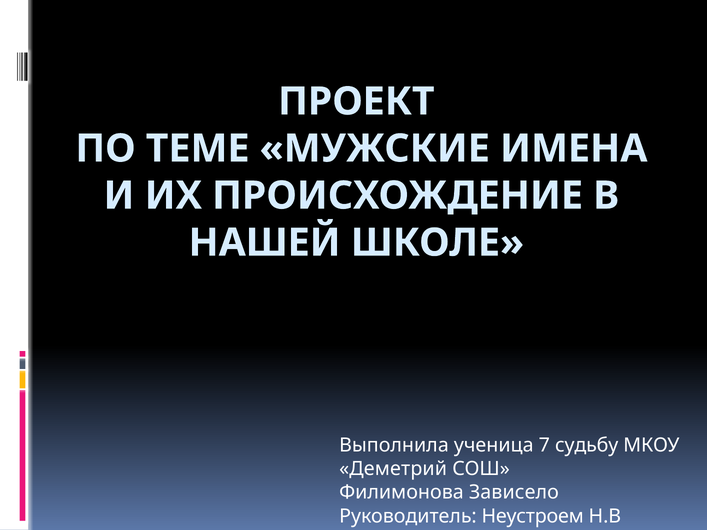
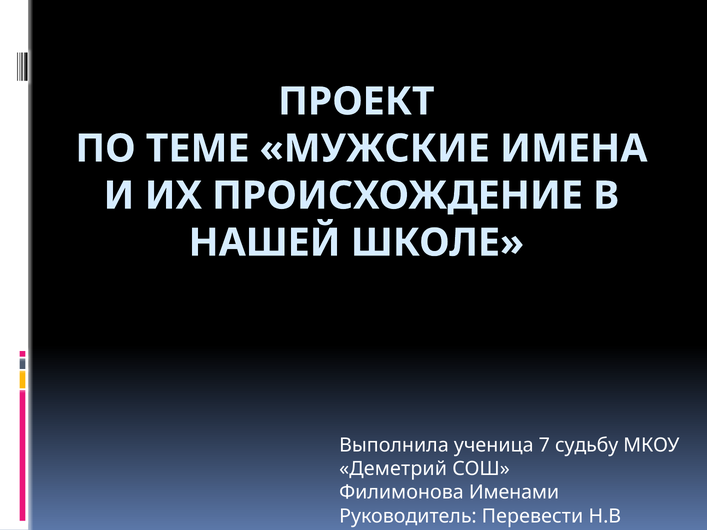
Зависело: Зависело -> Именами
Неустроем: Неустроем -> Перевести
